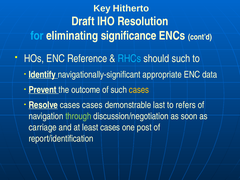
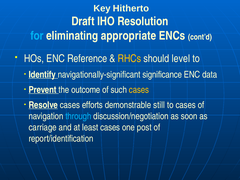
significance: significance -> appropriate
RHCs colour: light blue -> yellow
should such: such -> level
appropriate: appropriate -> significance
cases cases: cases -> efforts
last: last -> still
to refers: refers -> cases
through colour: light green -> light blue
